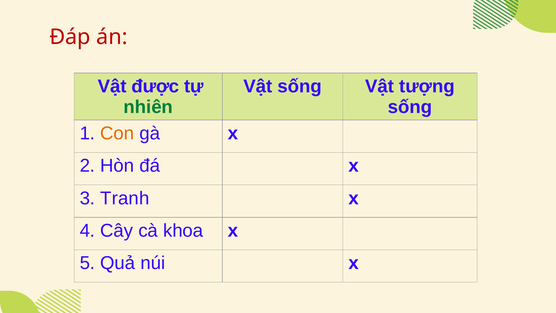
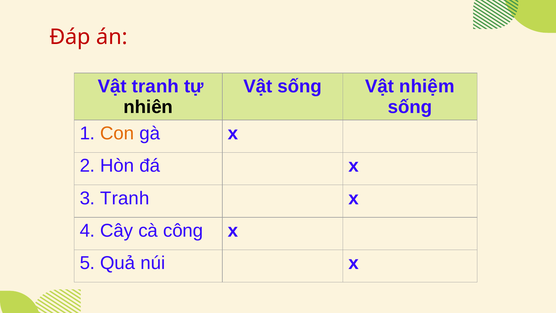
Vật được: được -> tranh
tượng: tượng -> nhiệm
nhiên colour: green -> black
khoa: khoa -> công
